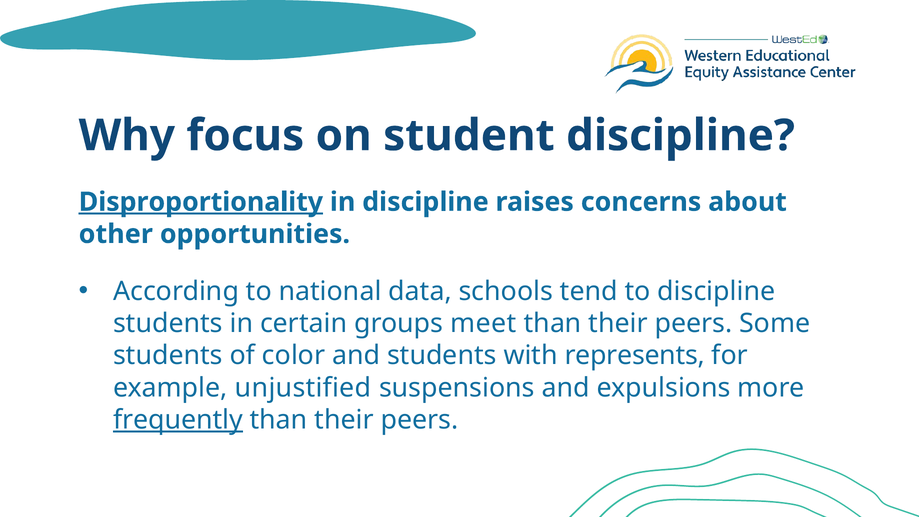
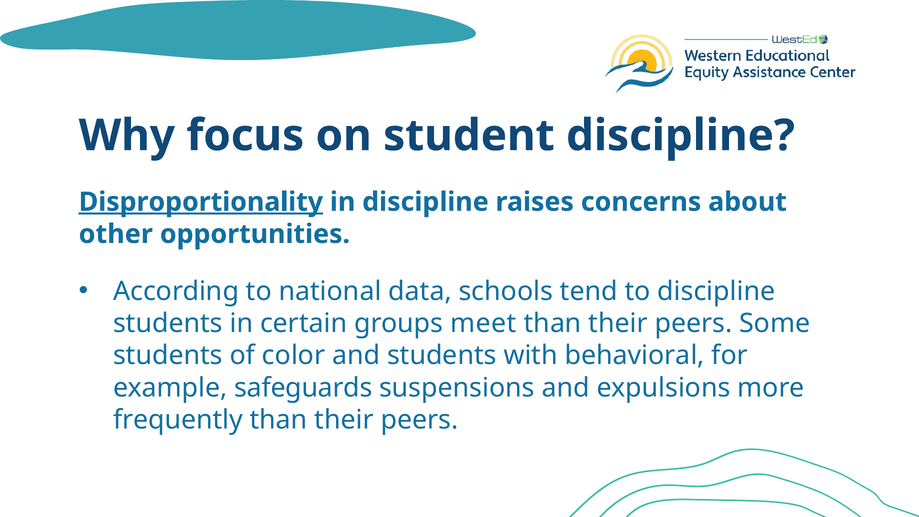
represents: represents -> behavioral
unjustified: unjustified -> safeguards
frequently underline: present -> none
